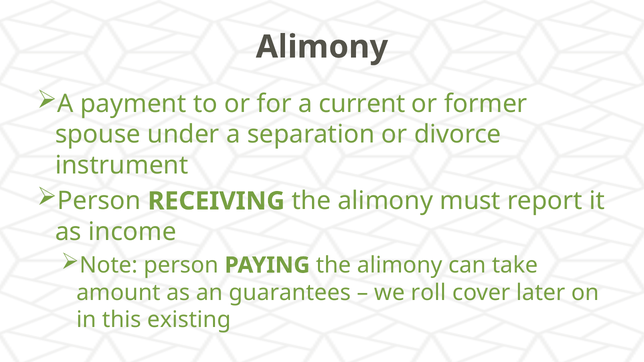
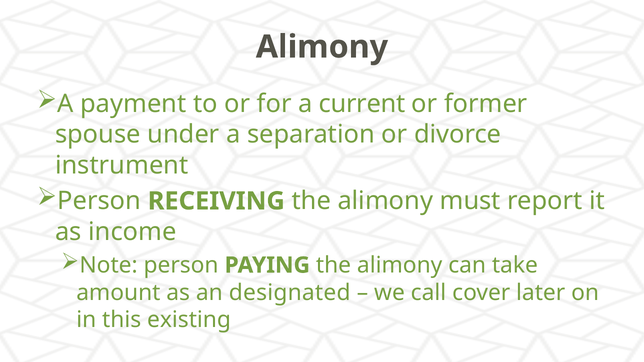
guarantees: guarantees -> designated
roll: roll -> call
